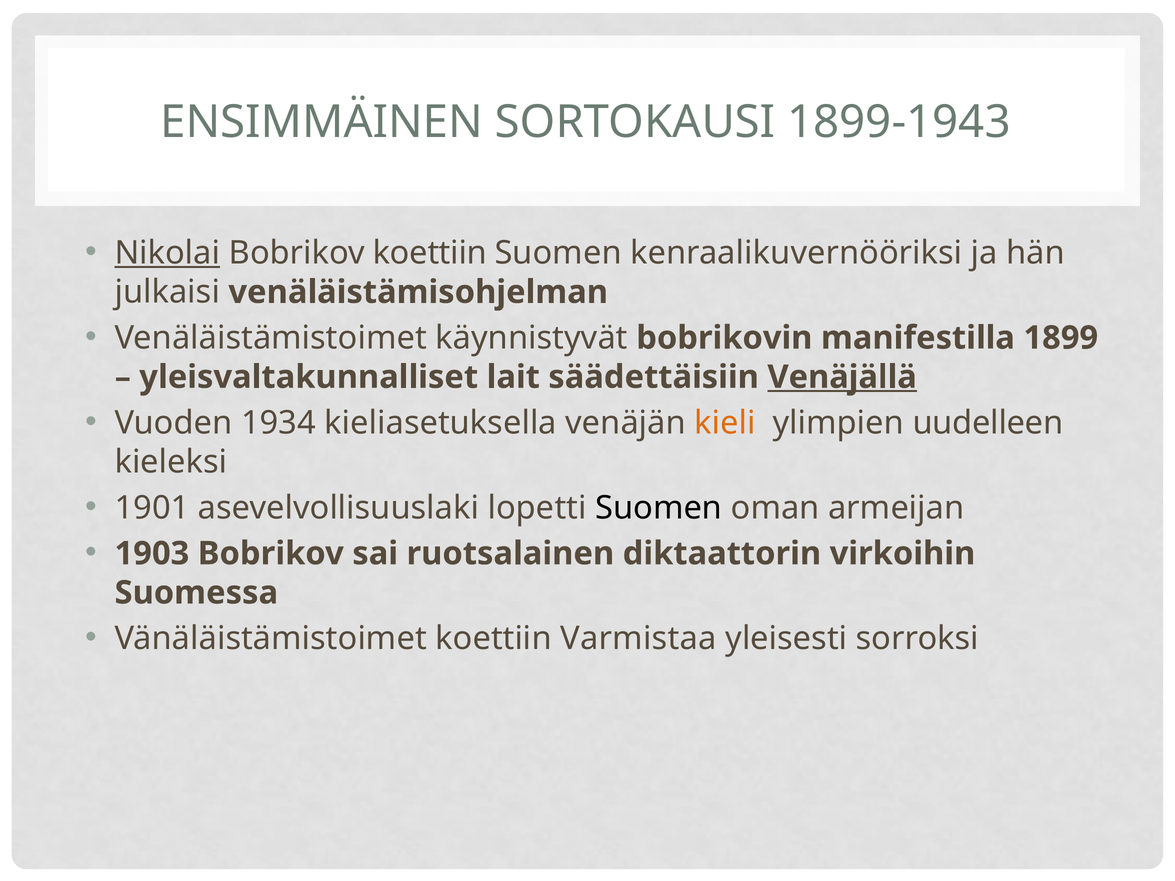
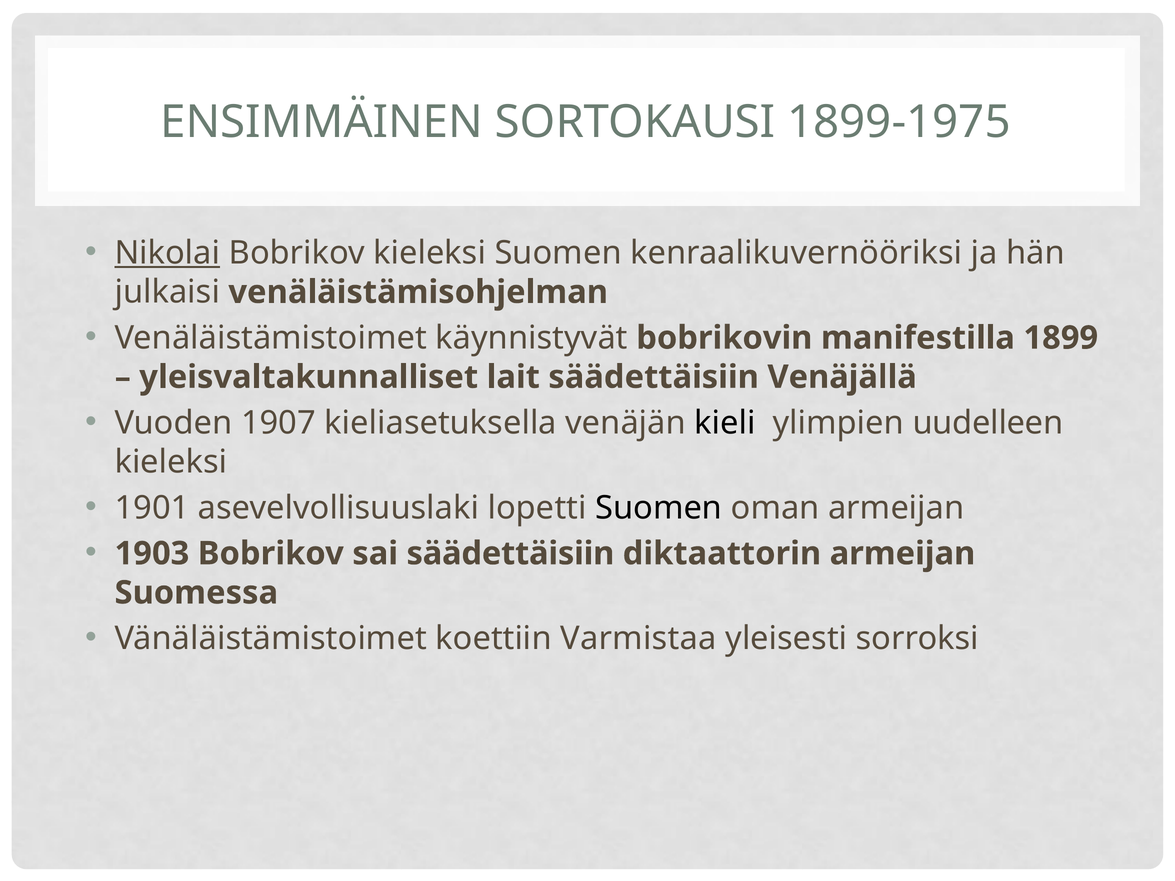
1899-1943: 1899-1943 -> 1899-1975
Bobrikov koettiin: koettiin -> kieleksi
Venäjällä underline: present -> none
1934: 1934 -> 1907
kieli colour: orange -> black
sai ruotsalainen: ruotsalainen -> säädettäisiin
diktaattorin virkoihin: virkoihin -> armeijan
